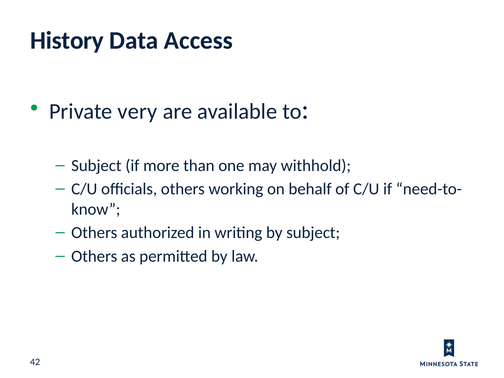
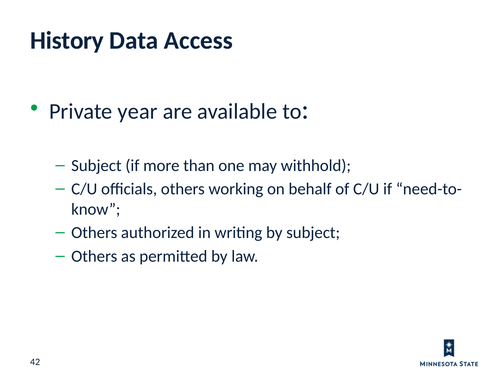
very: very -> year
